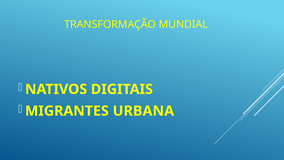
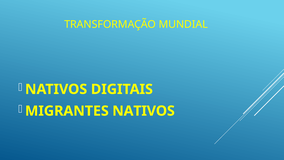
MIGRANTES URBANA: URBANA -> NATIVOS
